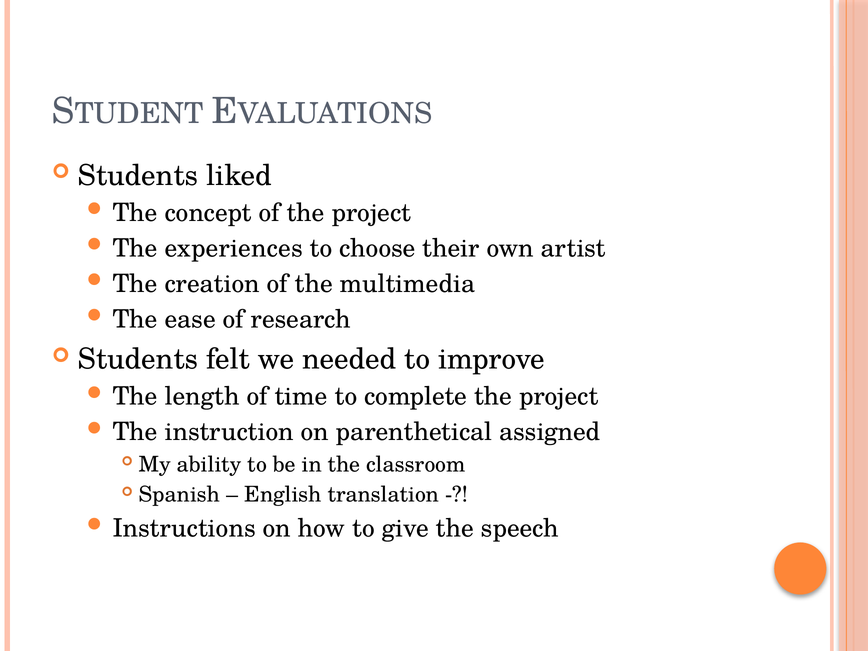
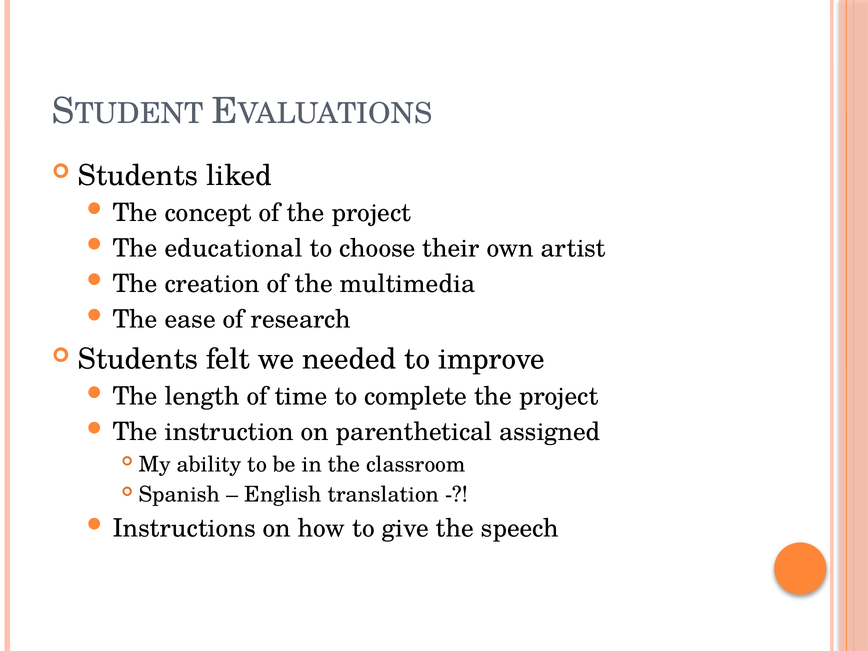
experiences: experiences -> educational
